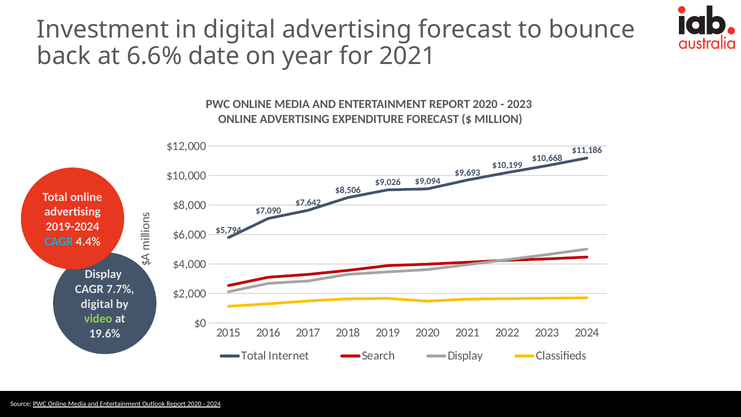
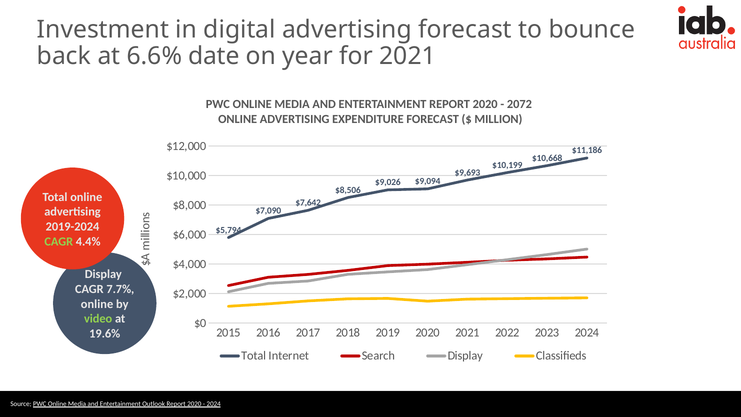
2023 at (519, 104): 2023 -> 2072
CAGR at (59, 241) colour: light blue -> light green
digital at (97, 304): digital -> online
